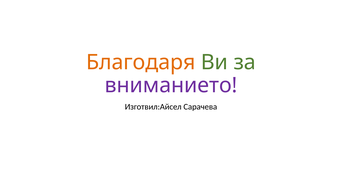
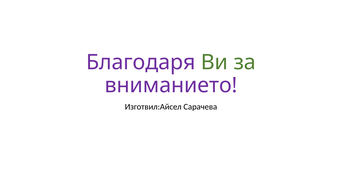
Благодаря colour: orange -> purple
